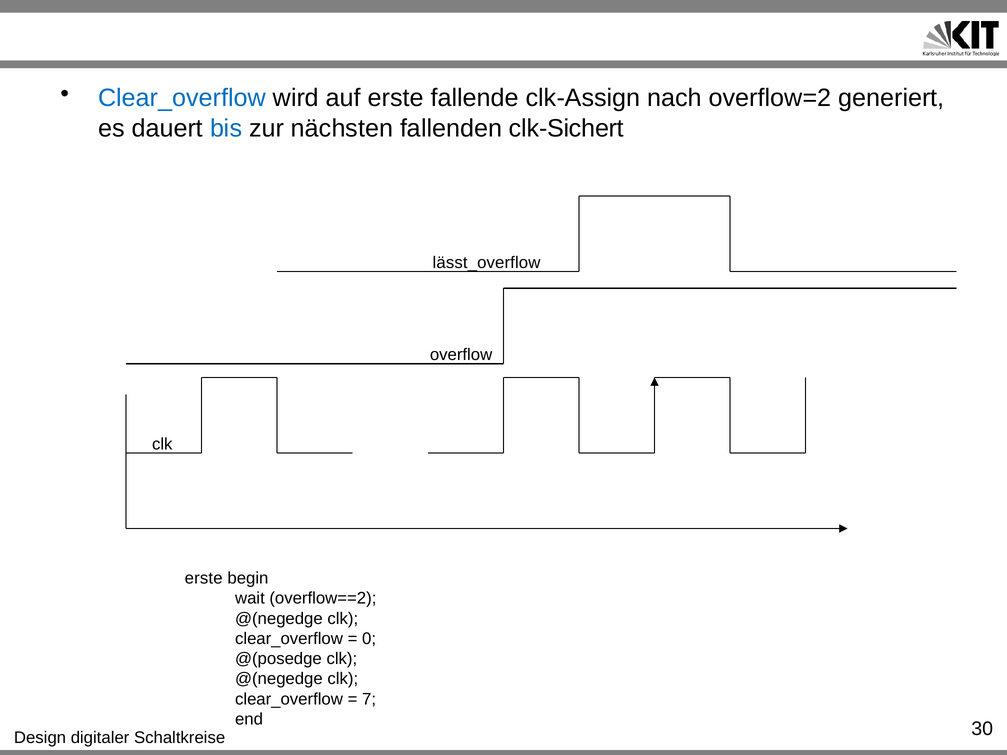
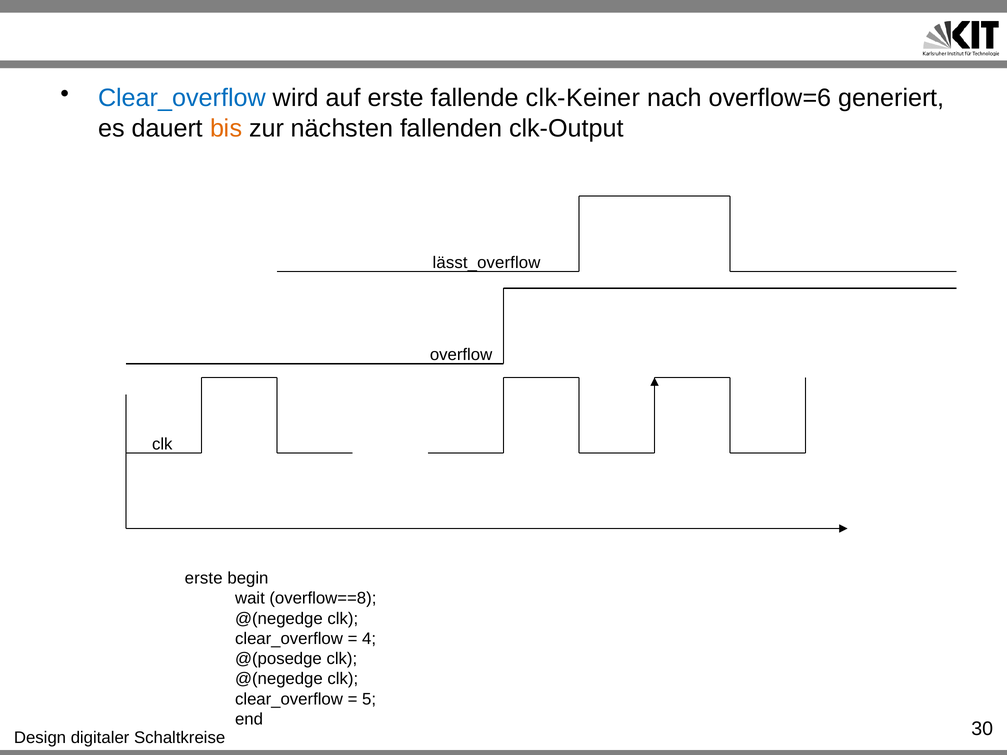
clk-Assign: clk-Assign -> clk-Keiner
overflow=2: overflow=2 -> overflow=6
bis colour: blue -> orange
clk-Sichert: clk-Sichert -> clk-Output
overflow==2: overflow==2 -> overflow==8
0: 0 -> 4
7: 7 -> 5
